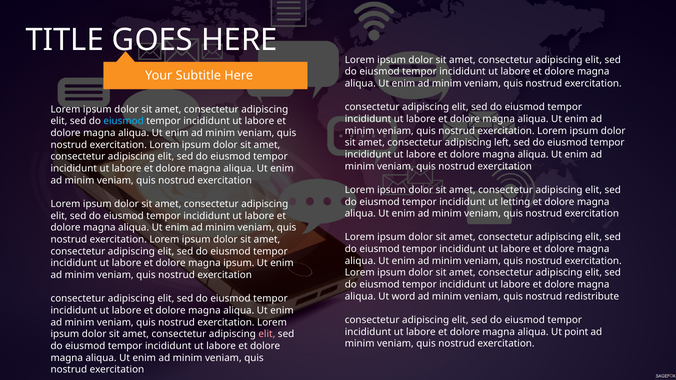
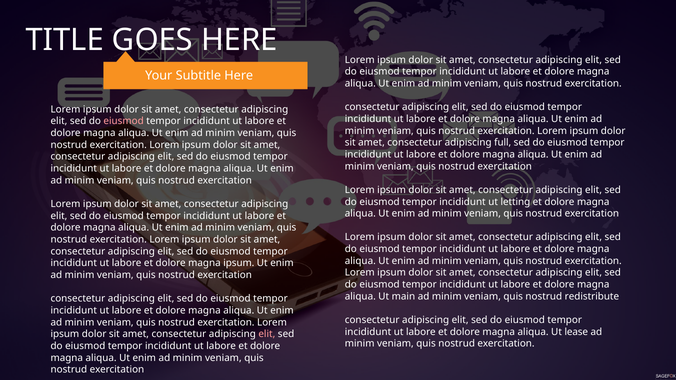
eiusmod at (124, 121) colour: light blue -> pink
left: left -> full
word: word -> main
point: point -> lease
